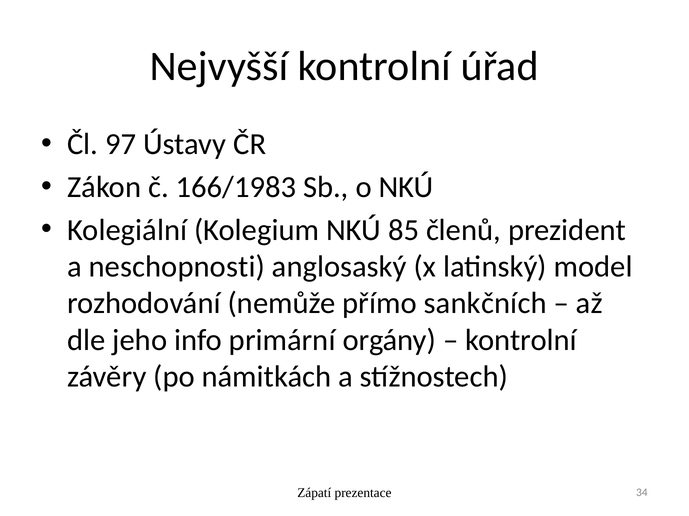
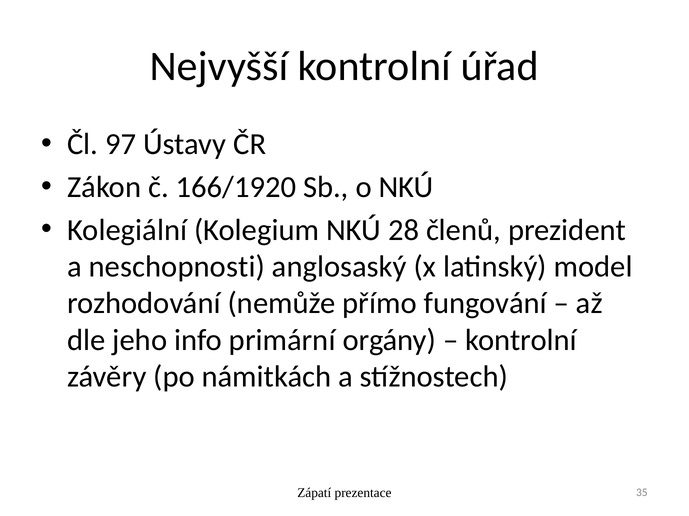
166/1983: 166/1983 -> 166/1920
85: 85 -> 28
sankčních: sankčních -> fungování
34: 34 -> 35
